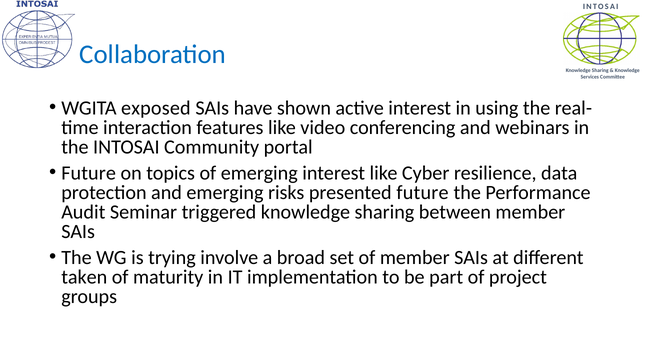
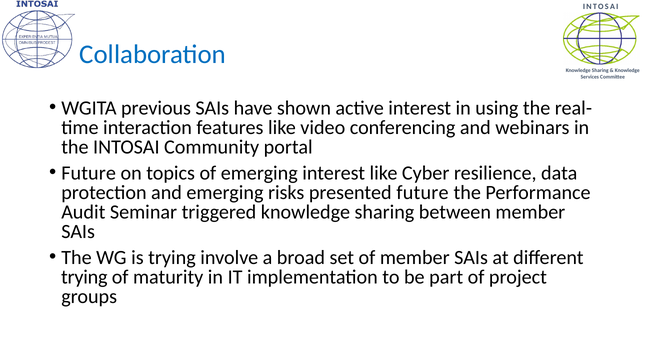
exposed: exposed -> previous
taken at (84, 277): taken -> trying
